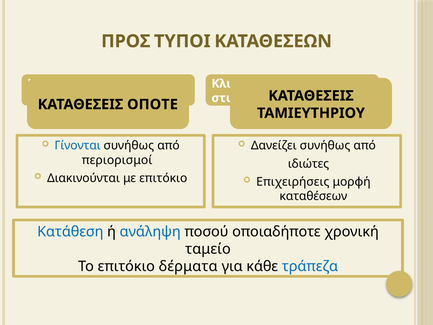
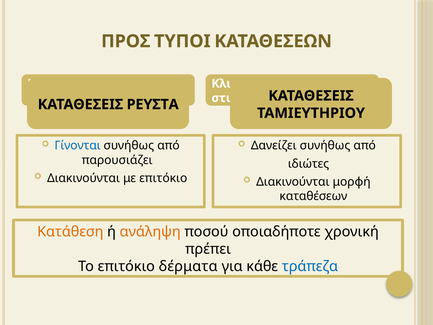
ΟΠΟΤΕ: ΟΠΟΤΕ -> ΡΕΥΣΤΑ
περιορισμοί: περιορισμοί -> παρουσιάζει
Επιχειρήσεις at (293, 182): Επιχειρήσεις -> Διακινούνται
Κατάθεση colour: blue -> orange
ανάληψη colour: blue -> orange
ταμείο: ταμείο -> πρέπει
